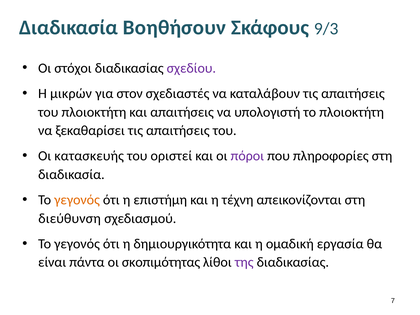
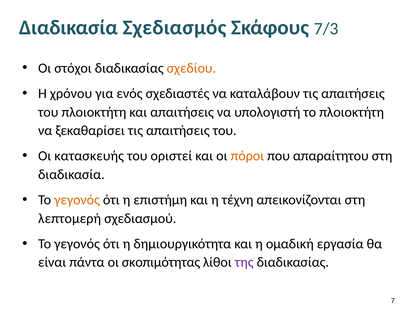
Βοηθήσουν: Βοηθήσουν -> Σχεδιασμός
9/3: 9/3 -> 7/3
σχεδίου colour: purple -> orange
μικρών: μικρών -> χρόνου
στον: στον -> ενός
πόροι colour: purple -> orange
πληροφορίες: πληροφορίες -> απαραίτητου
διεύθυνση: διεύθυνση -> λεπτομερή
